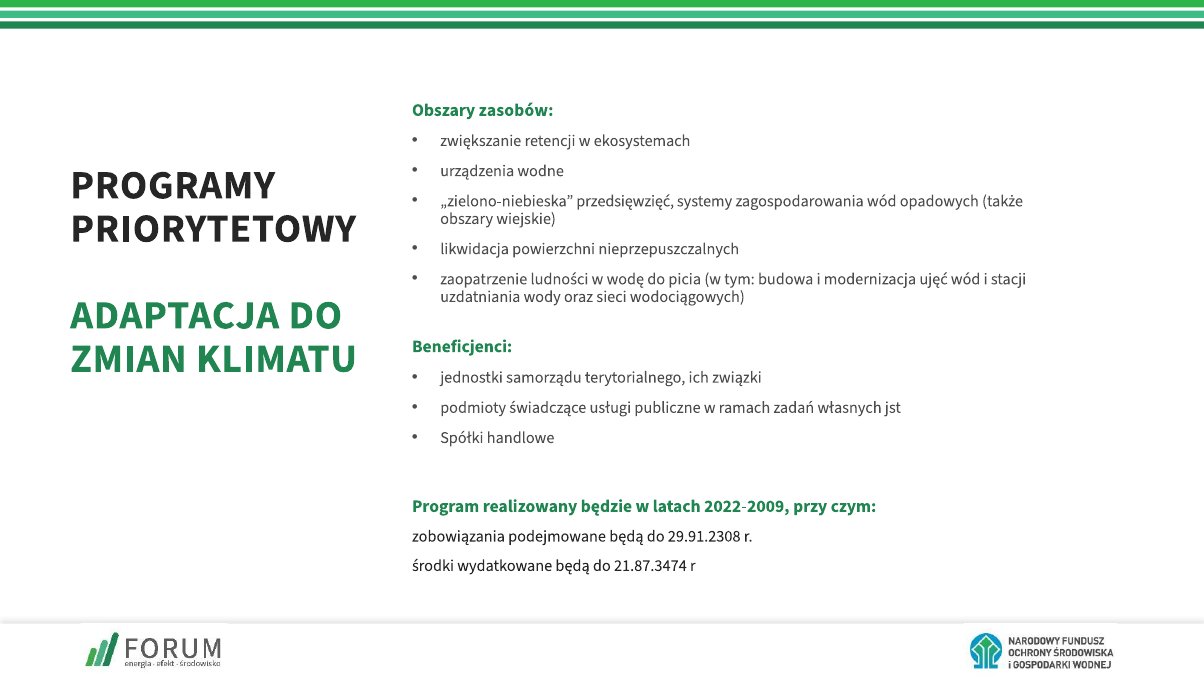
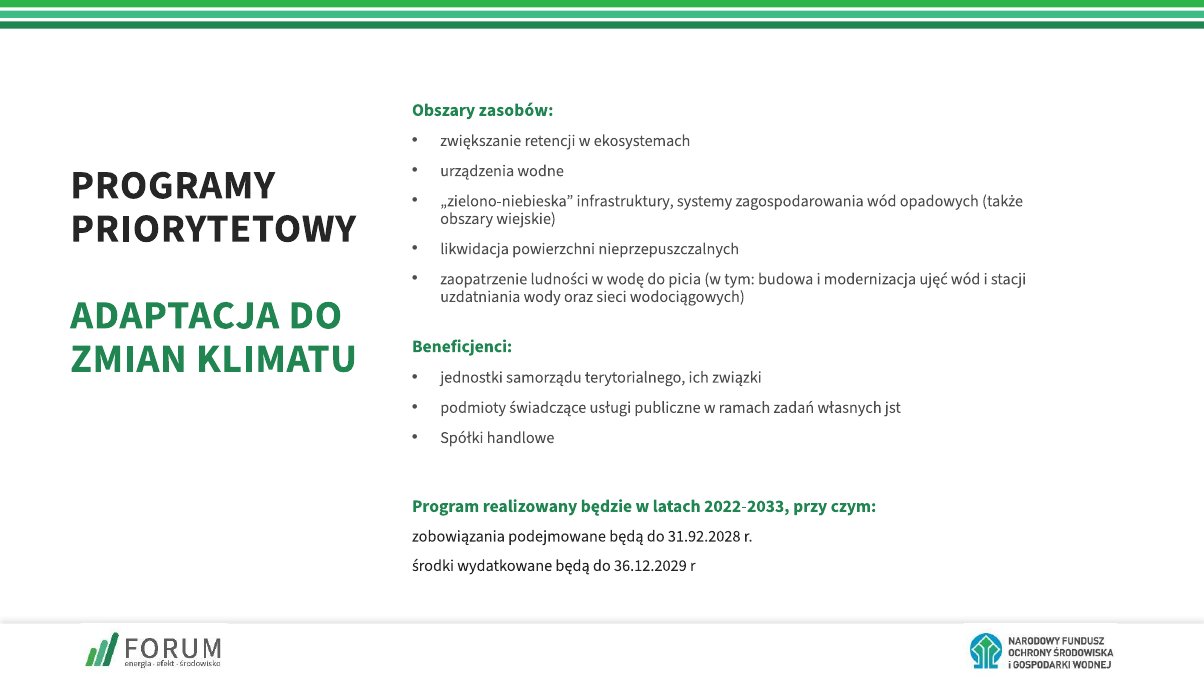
przedsięwzięć: przedsięwzięć -> infrastruktury
2022-2009: 2022-2009 -> 2022-2033
29.91.2308: 29.91.2308 -> 31.92.2028
21.87.3474: 21.87.3474 -> 36.12.2029
